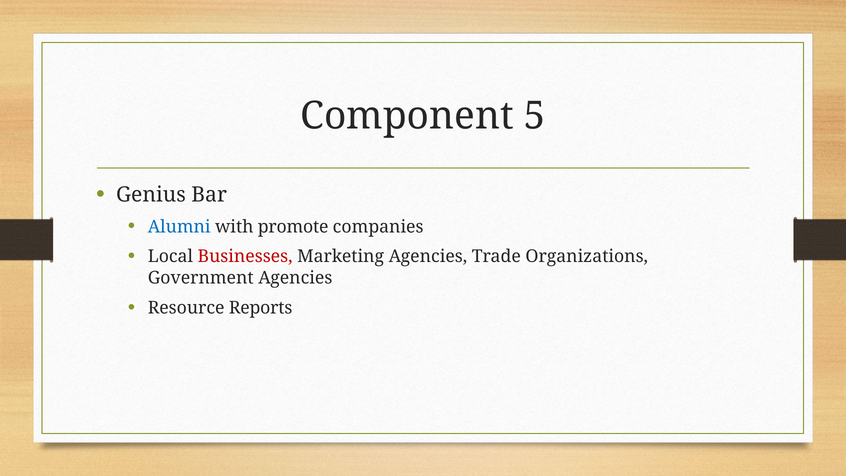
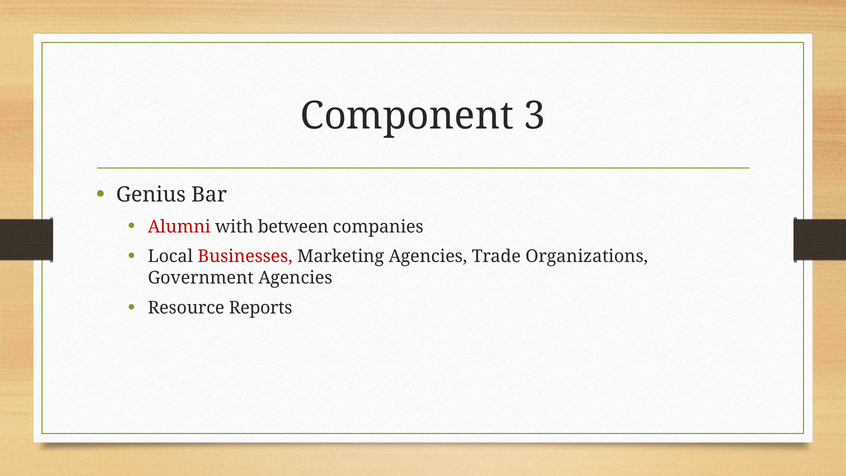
5: 5 -> 3
Alumni colour: blue -> red
promote: promote -> between
